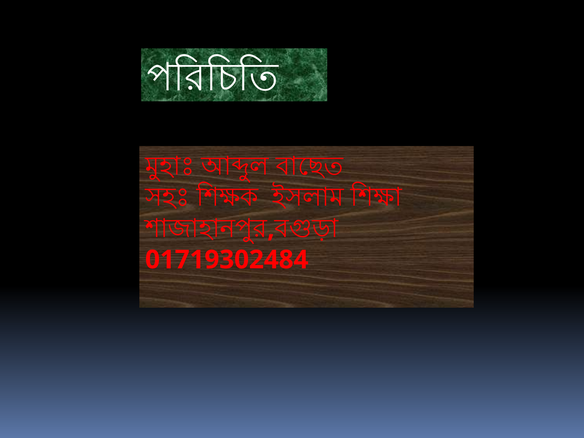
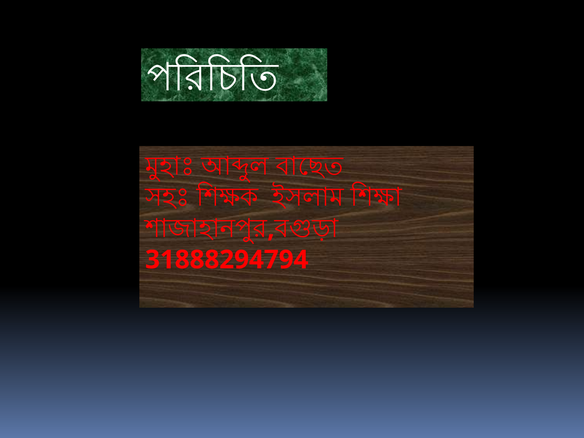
01719302484: 01719302484 -> 31888294794
